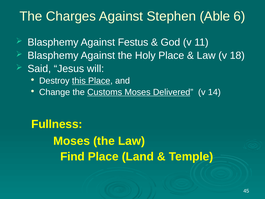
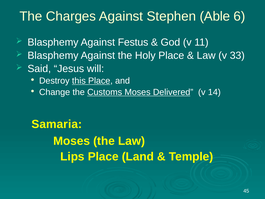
18: 18 -> 33
Fullness: Fullness -> Samaria
Find: Find -> Lips
